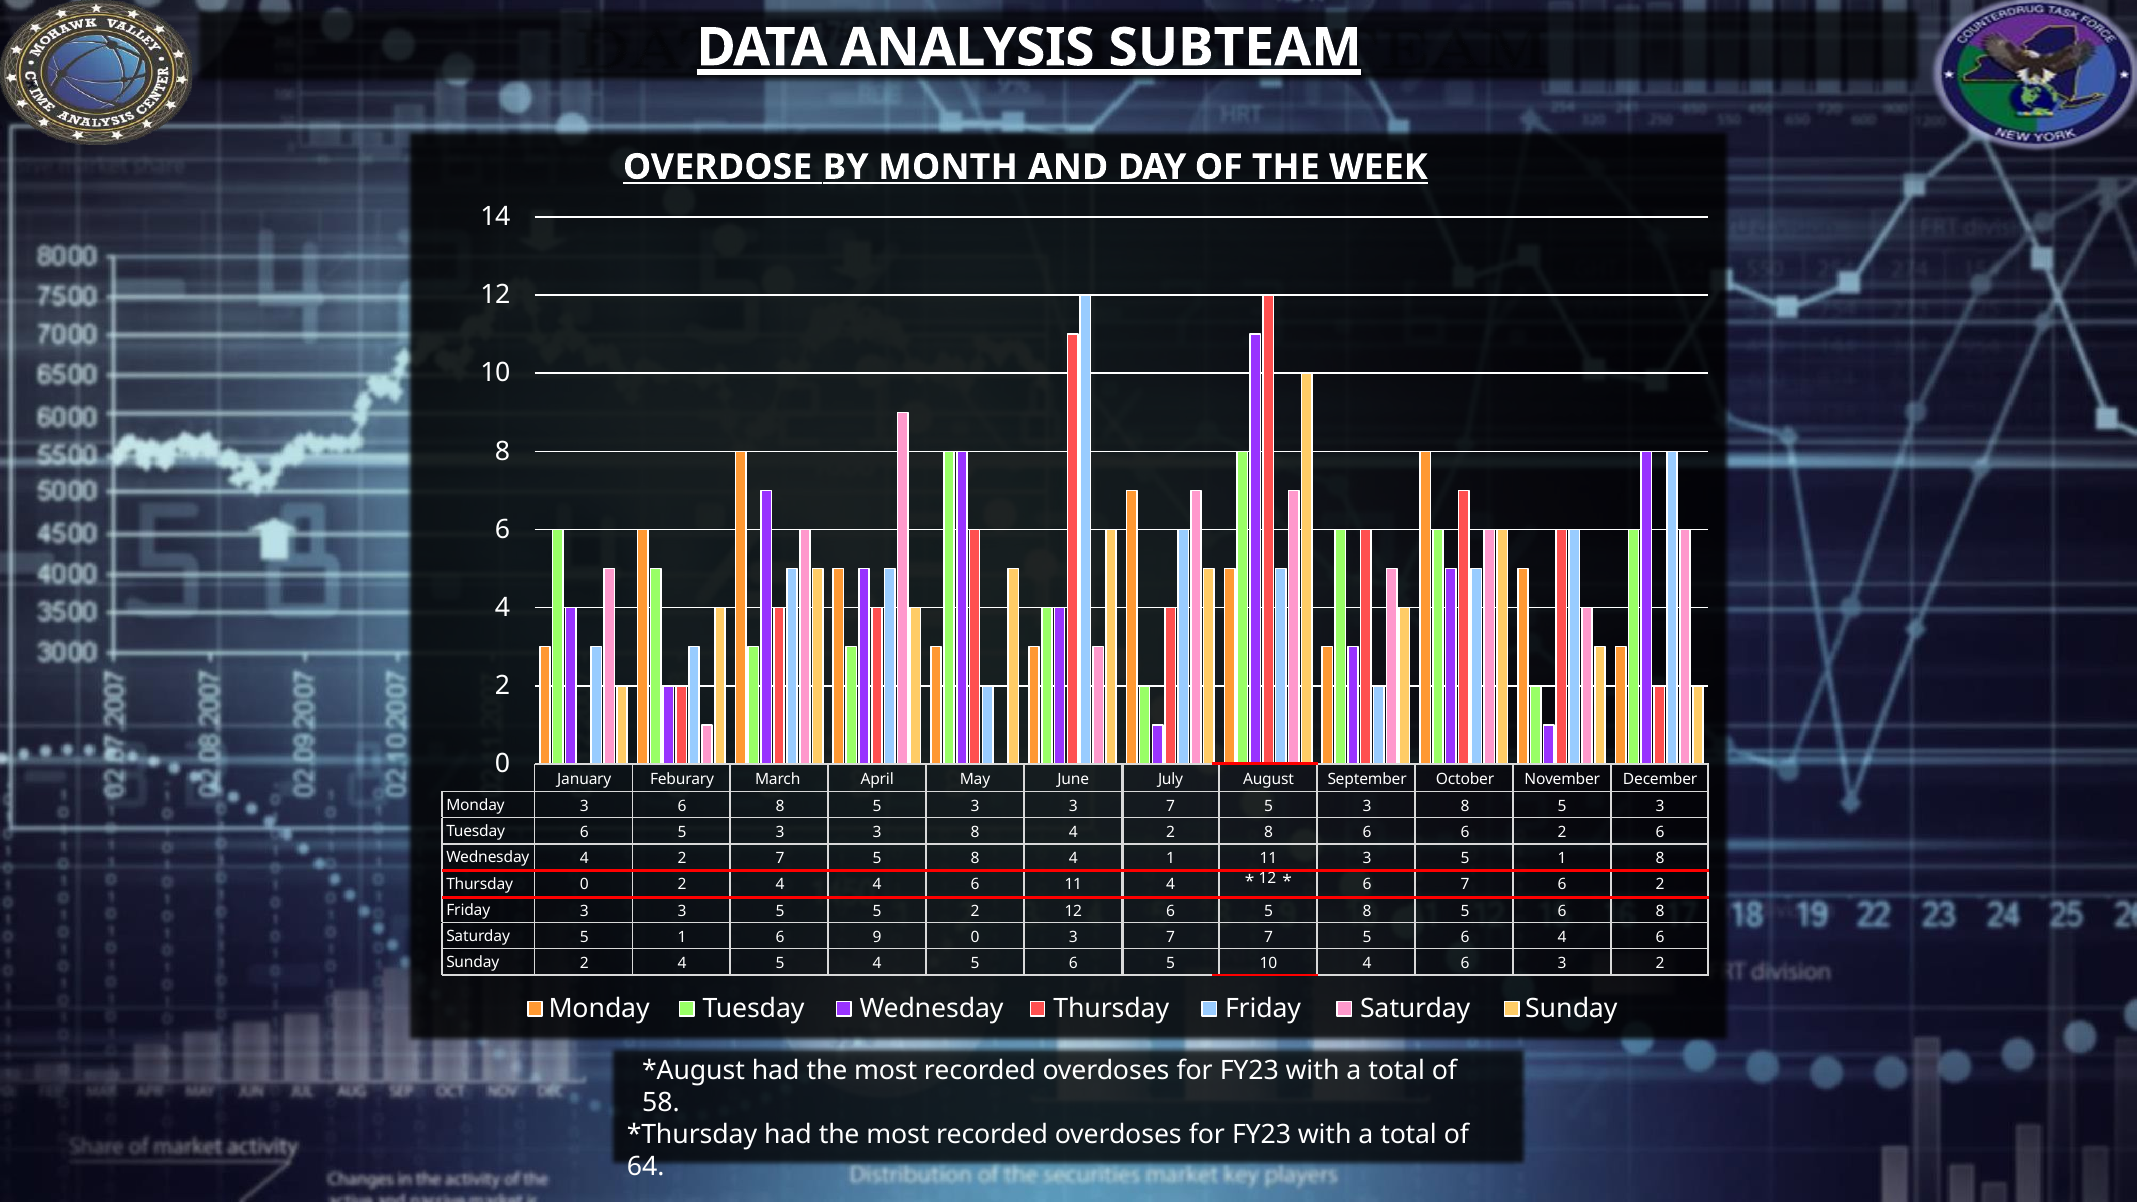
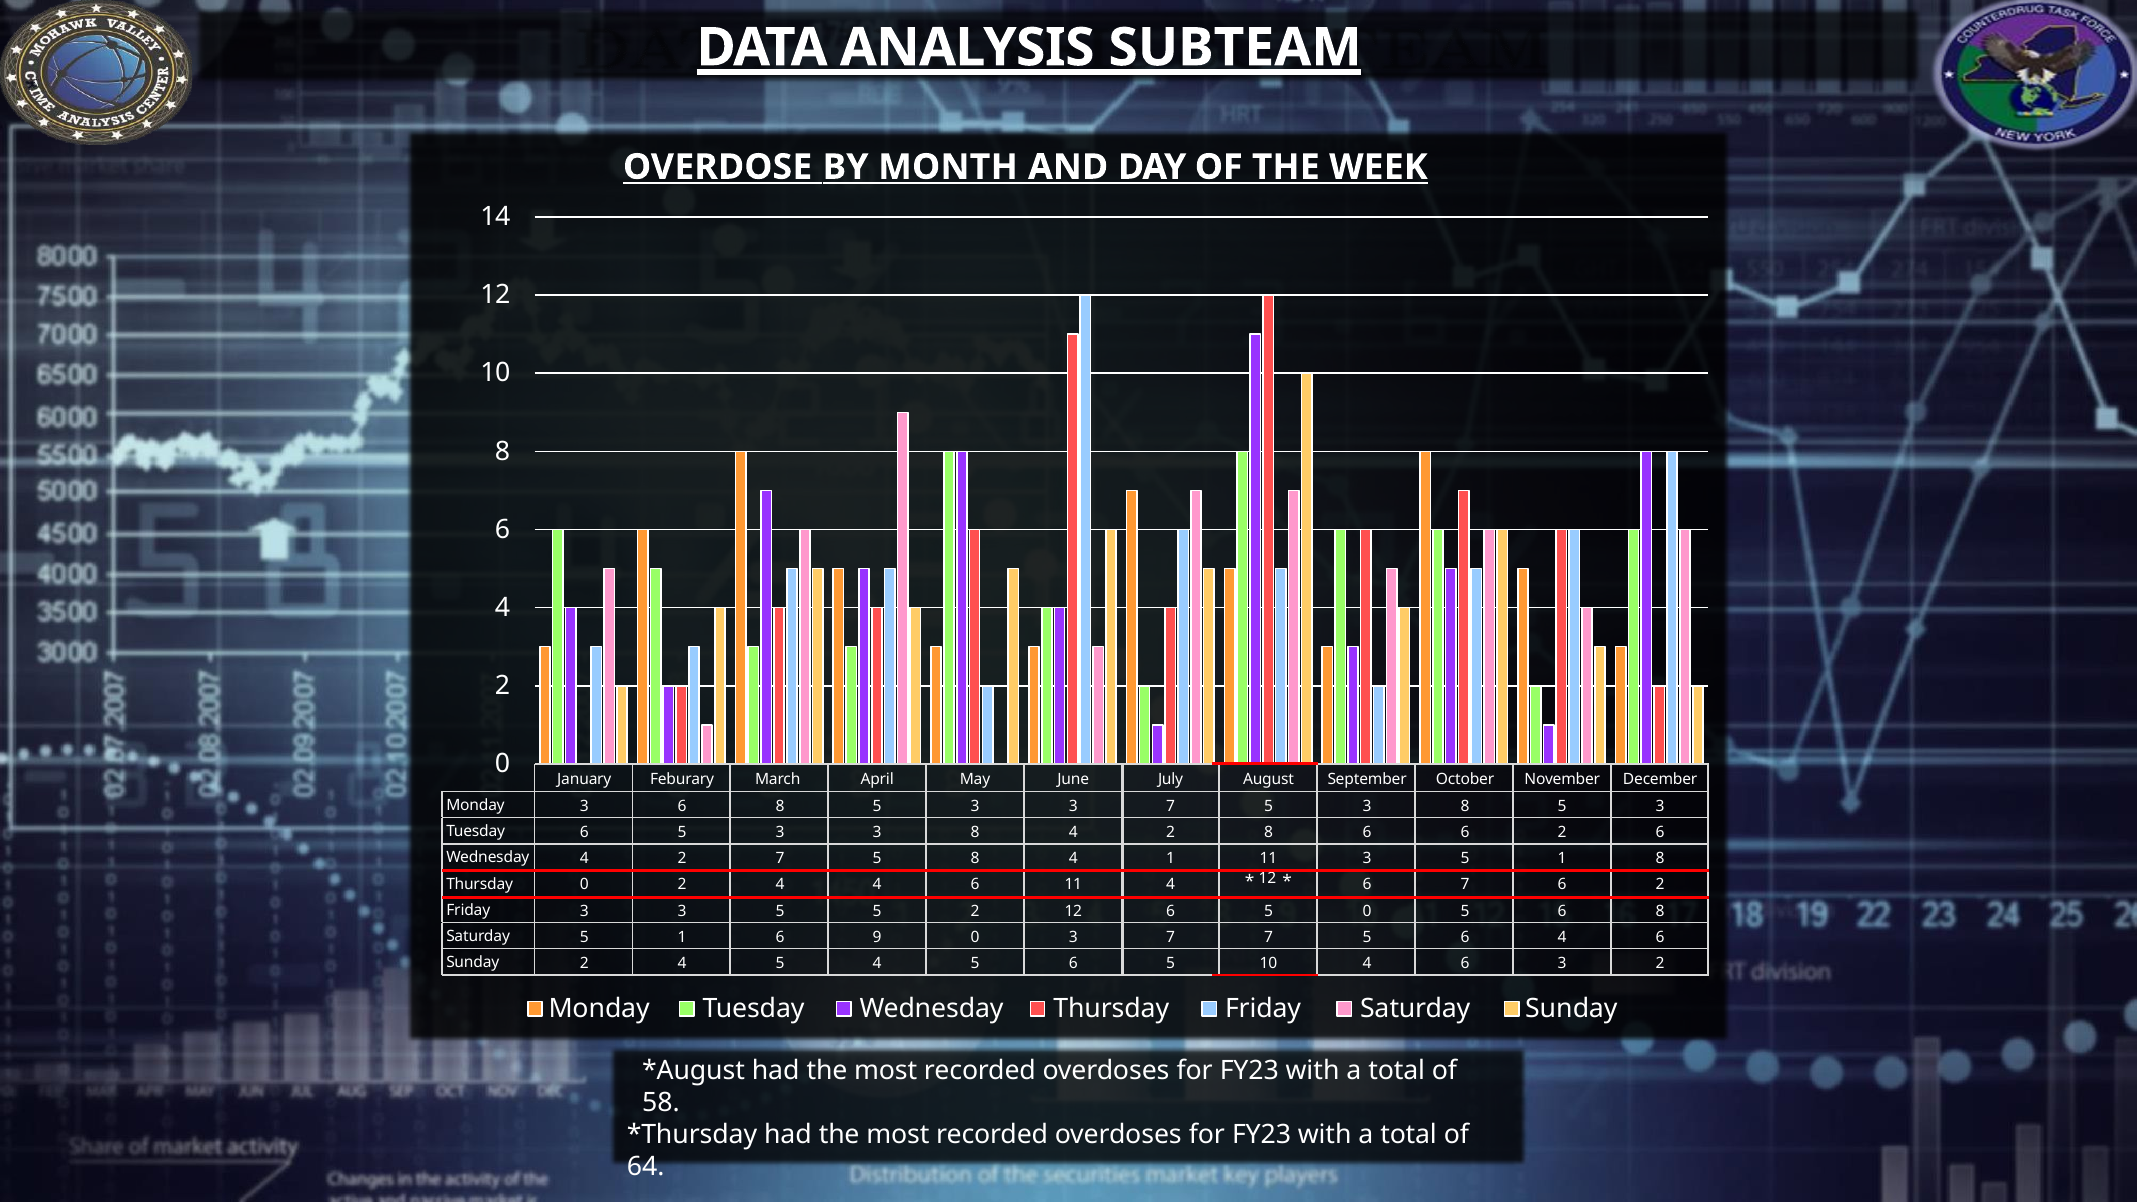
6 5 8: 8 -> 0
